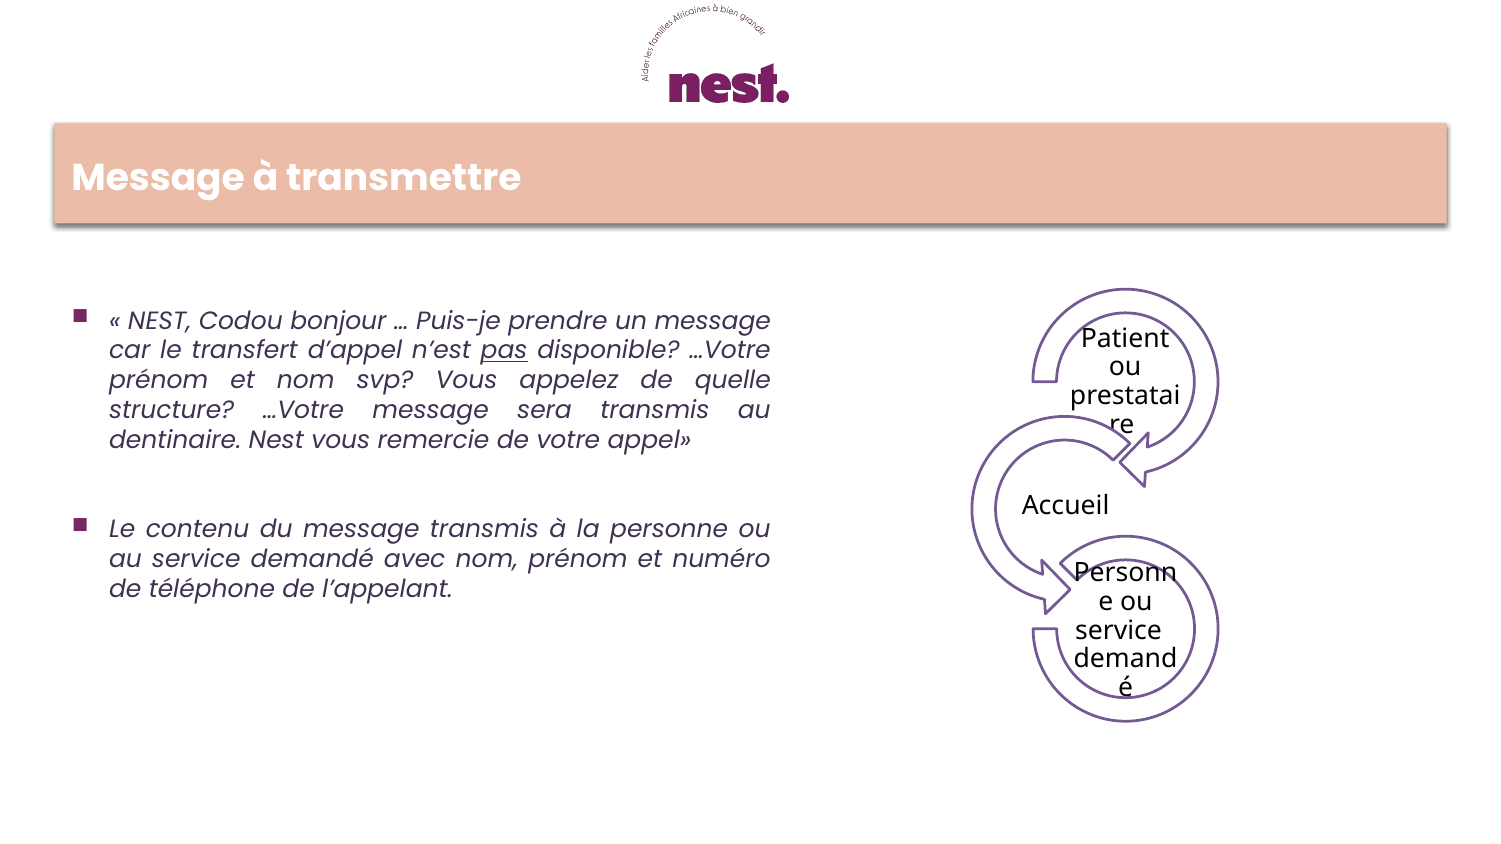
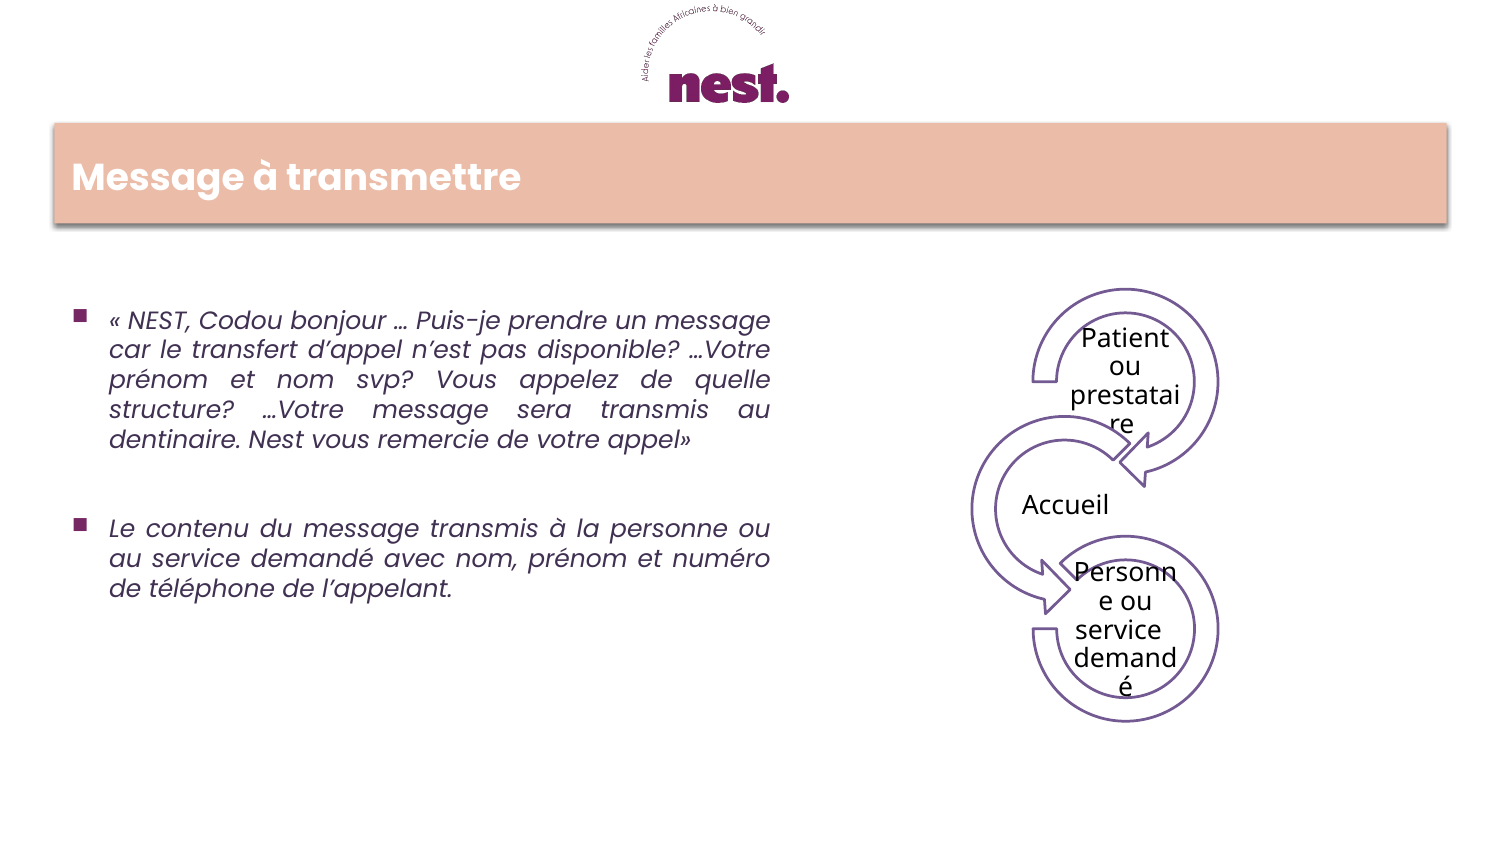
pas underline: present -> none
